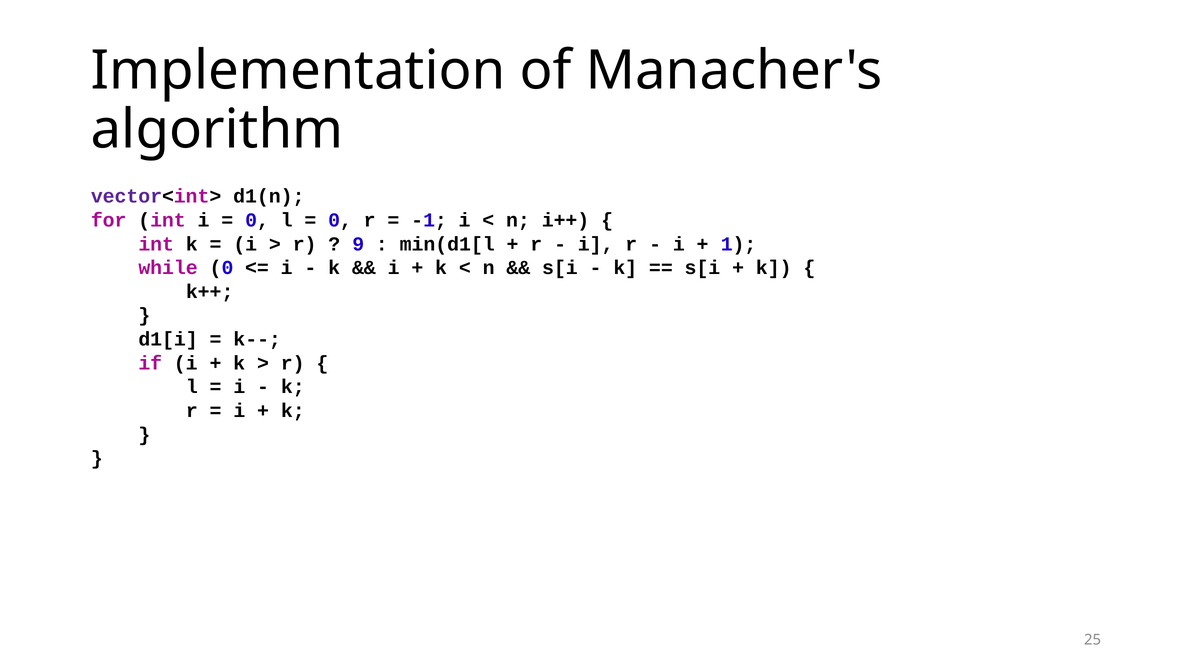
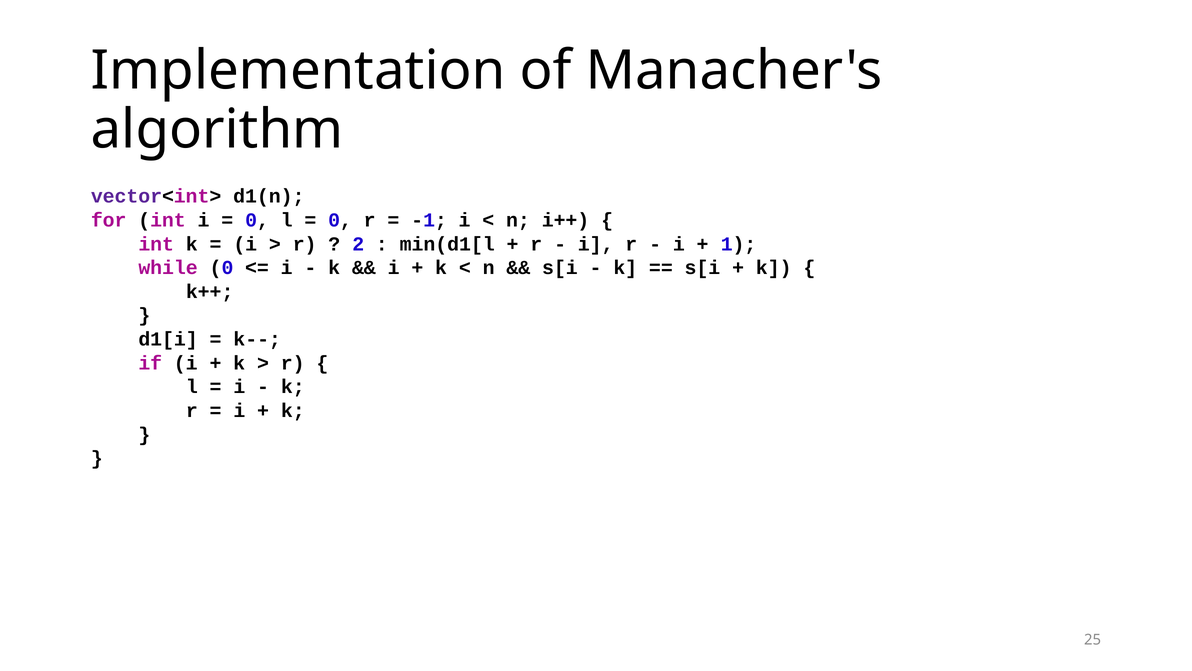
9: 9 -> 2
